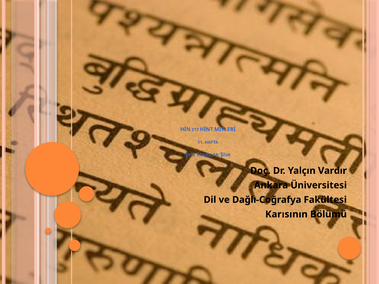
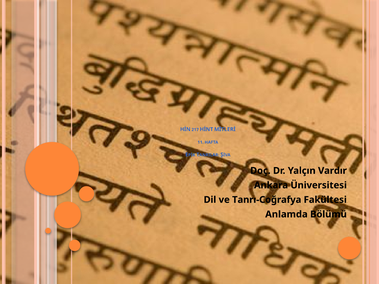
Dağlı-Coğrafya: Dağlı-Coğrafya -> Tanrı-Coğrafya
Karısının: Karısının -> Anlamda
